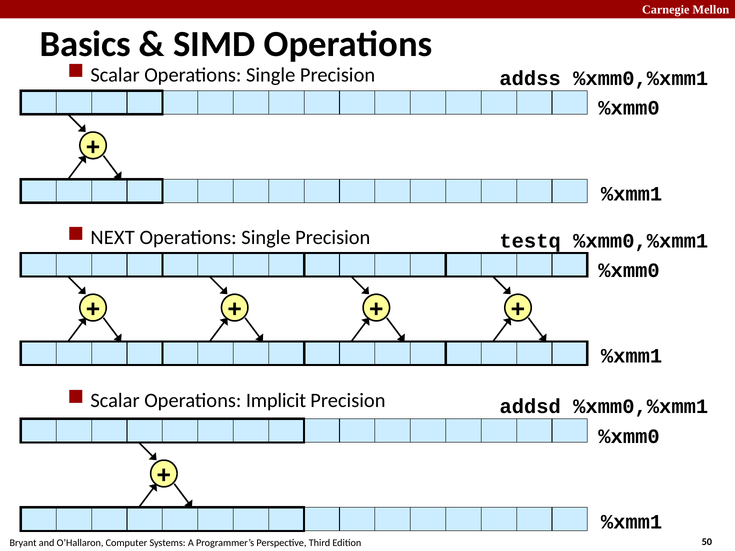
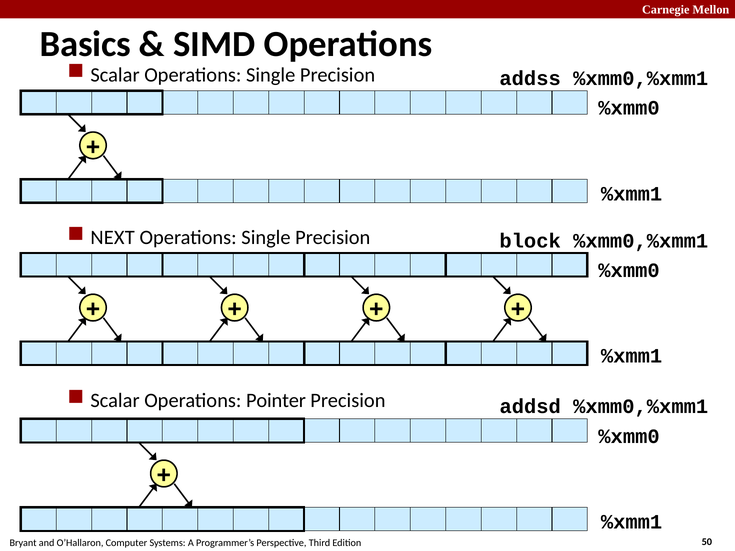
testq: testq -> block
Implicit: Implicit -> Pointer
